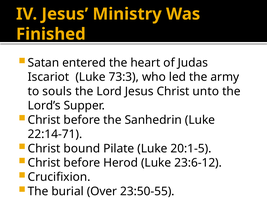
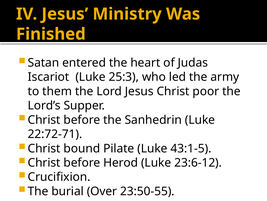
73:3: 73:3 -> 25:3
souls: souls -> them
unto: unto -> poor
22:14-71: 22:14-71 -> 22:72-71
20:1-5: 20:1-5 -> 43:1-5
